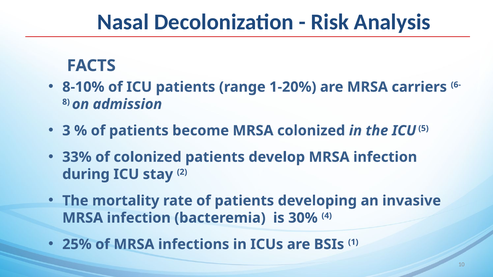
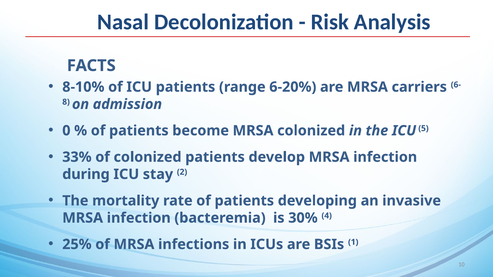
1-20%: 1-20% -> 6-20%
3: 3 -> 0
